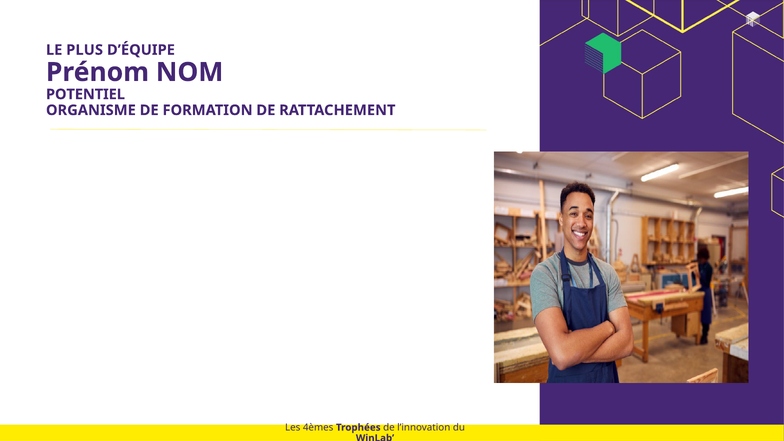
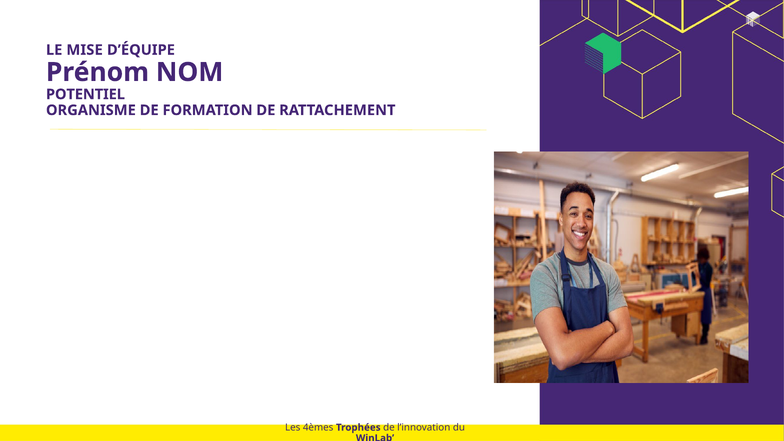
PLUS: PLUS -> MISE
